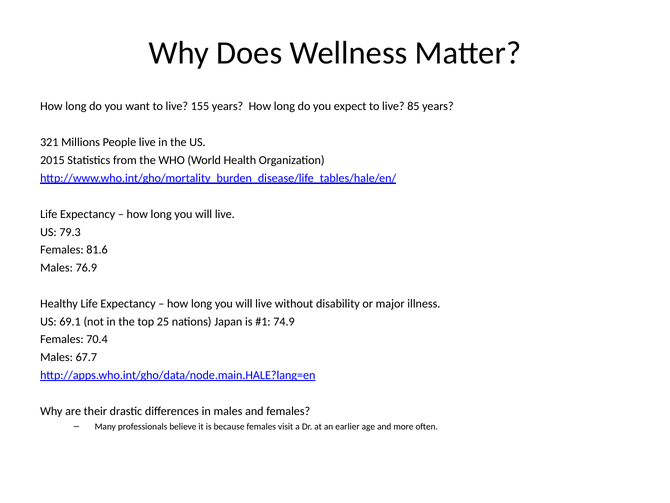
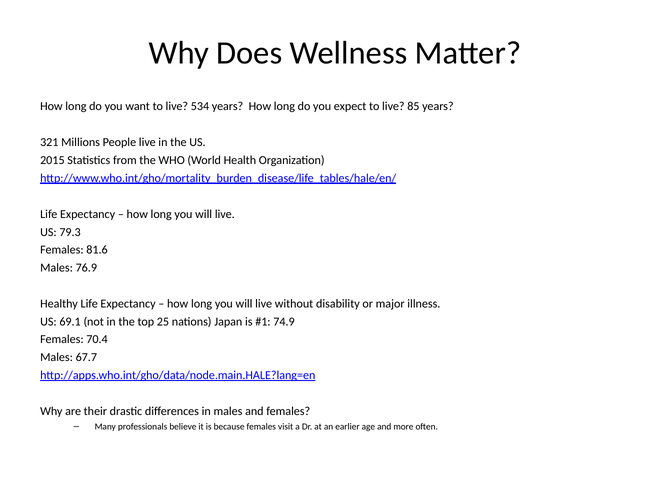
155: 155 -> 534
